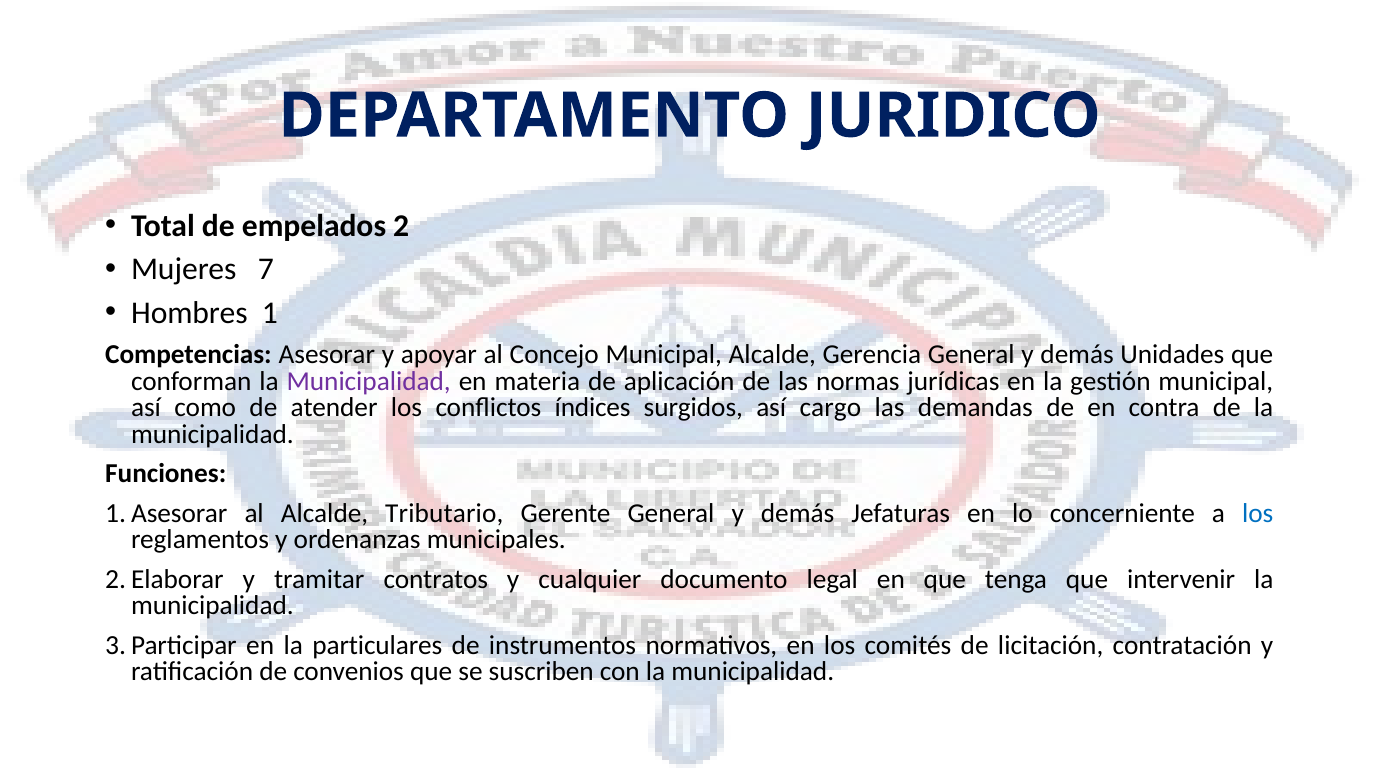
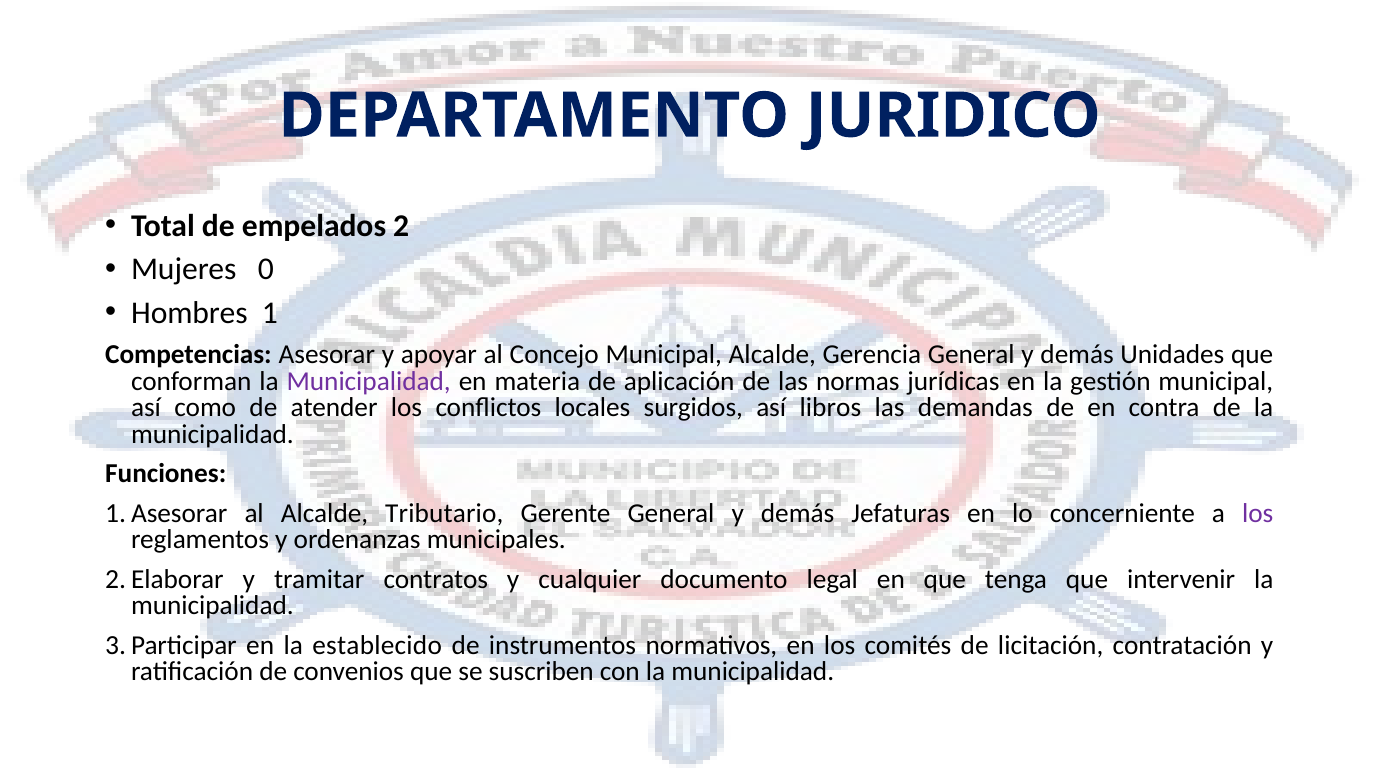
7: 7 -> 0
índices: índices -> locales
cargo: cargo -> libros
los at (1258, 513) colour: blue -> purple
particulares: particulares -> establecido
